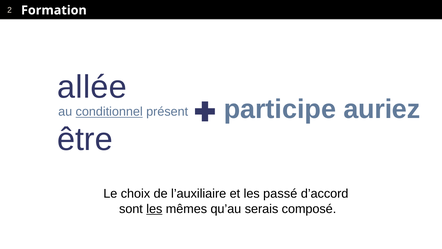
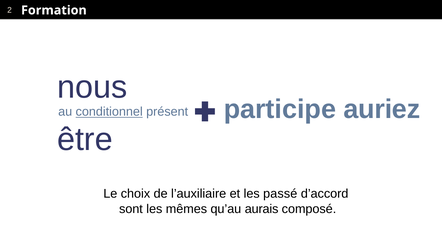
allée: allée -> nous
les at (154, 209) underline: present -> none
serais: serais -> aurais
